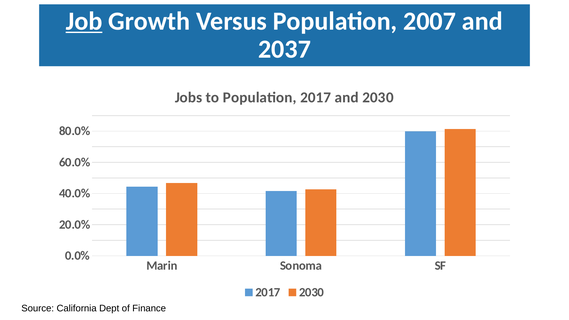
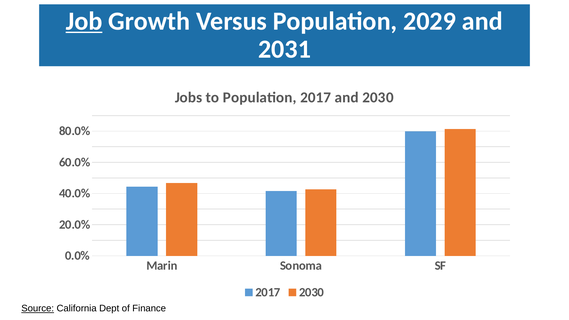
2007: 2007 -> 2029
2037: 2037 -> 2031
Source underline: none -> present
